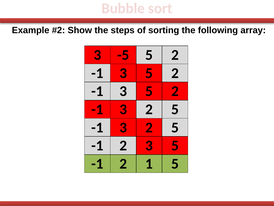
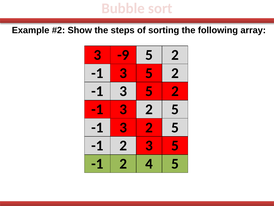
-5: -5 -> -9
1: 1 -> 4
